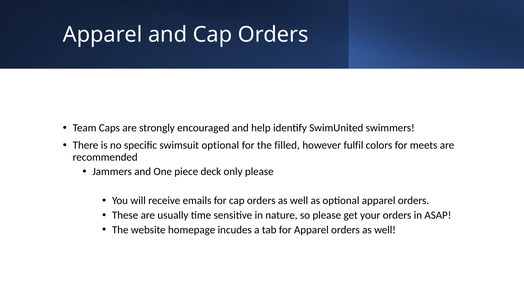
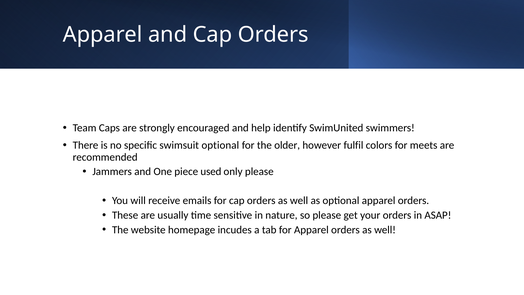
filled: filled -> older
deck: deck -> used
